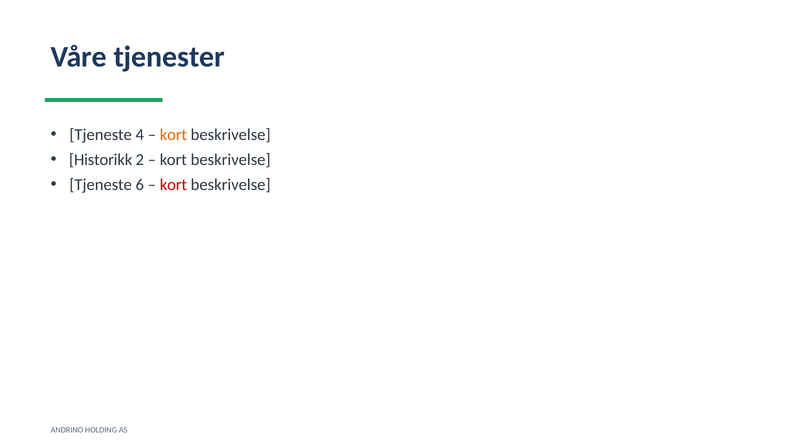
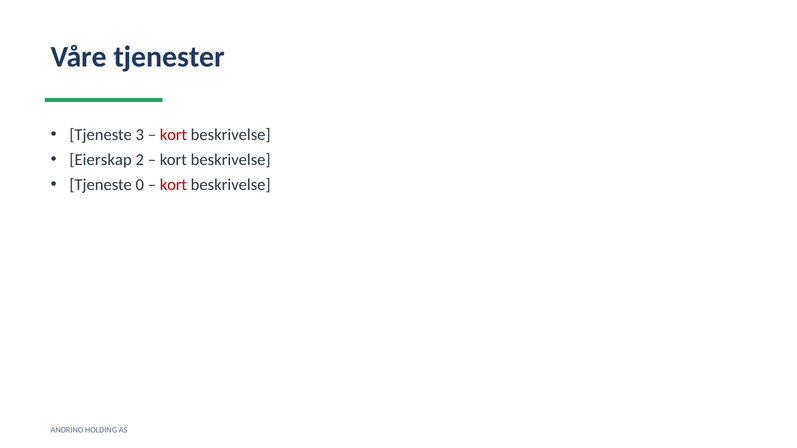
4: 4 -> 3
kort at (173, 135) colour: orange -> red
Historikk: Historikk -> Eierskap
6: 6 -> 0
